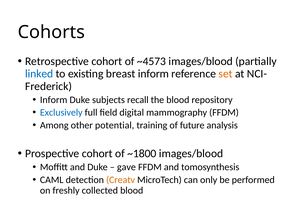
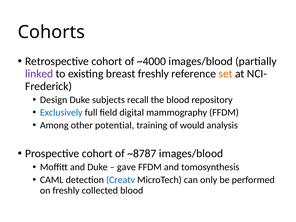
~4573: ~4573 -> ~4000
linked colour: blue -> purple
breast inform: inform -> freshly
Inform at (54, 100): Inform -> Design
future: future -> would
~1800: ~1800 -> ~8787
Creatv colour: orange -> blue
